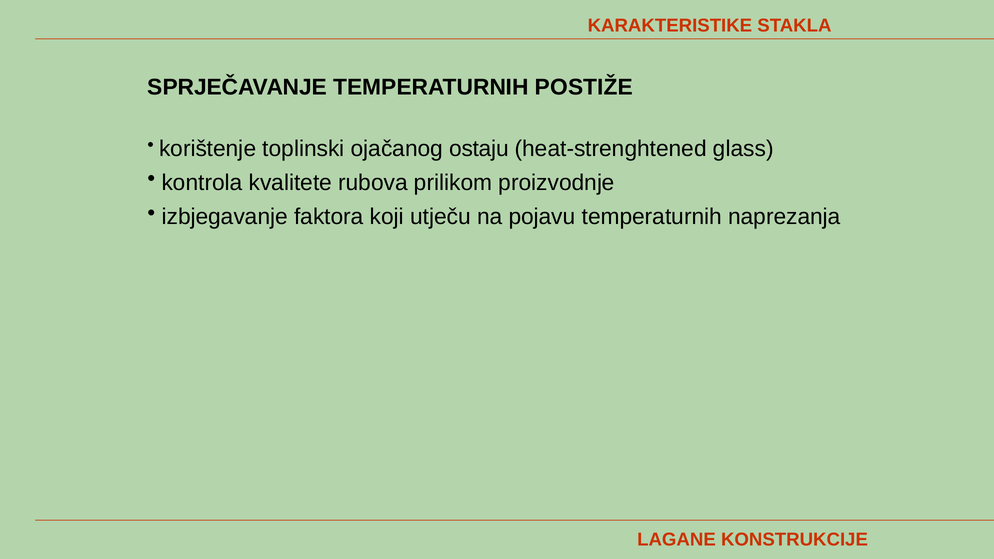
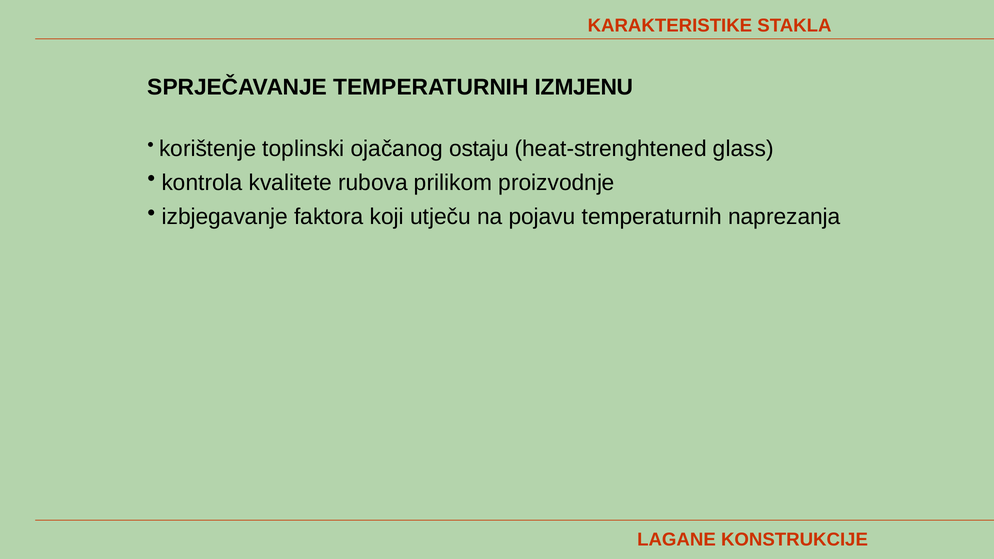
POSTIŽE: POSTIŽE -> IZMJENU
